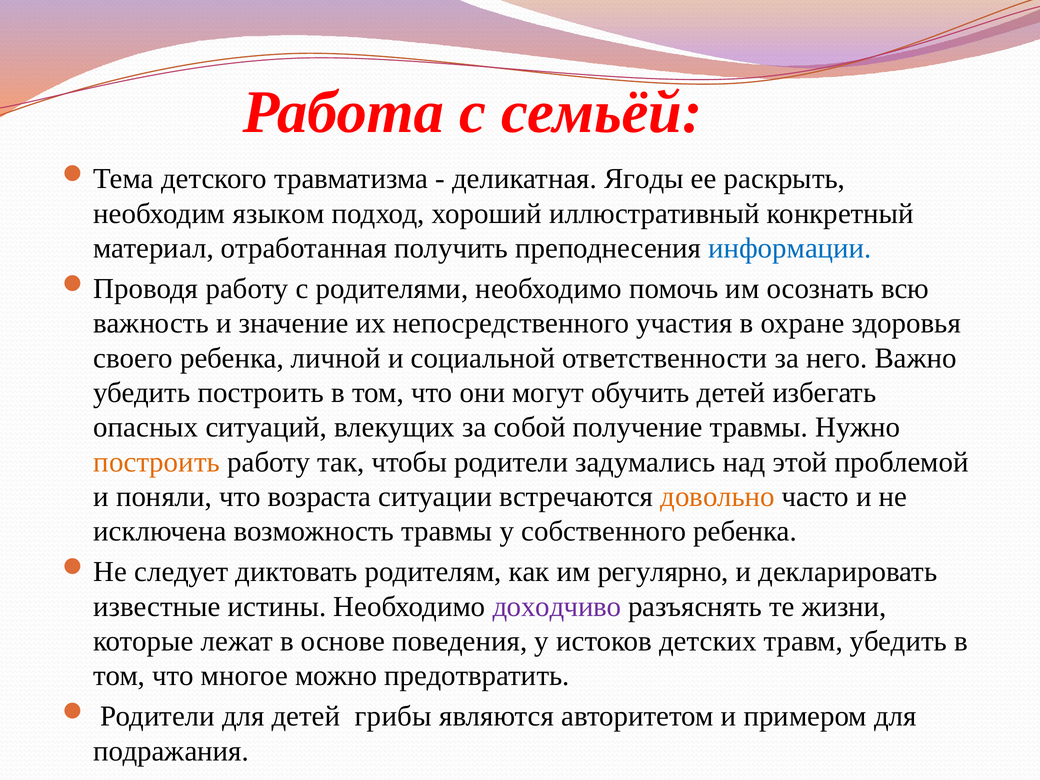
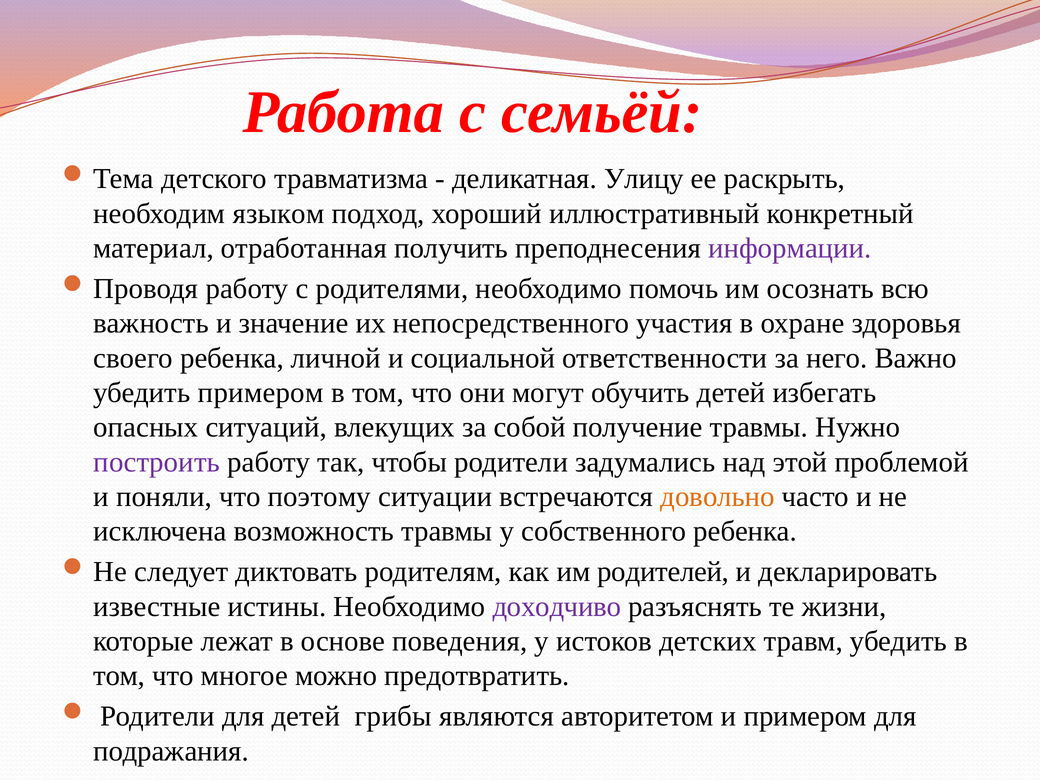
Ягоды: Ягоды -> Улицу
информации colour: blue -> purple
убедить построить: построить -> примером
построить at (157, 462) colour: orange -> purple
возраста: возраста -> поэтому
регулярно: регулярно -> родителей
